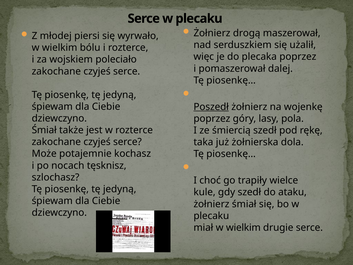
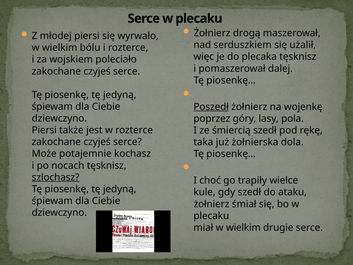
plecaka poprzez: poprzez -> tęsknisz
Śmiał at (44, 130): Śmiał -> Piersi
szlochasz underline: none -> present
